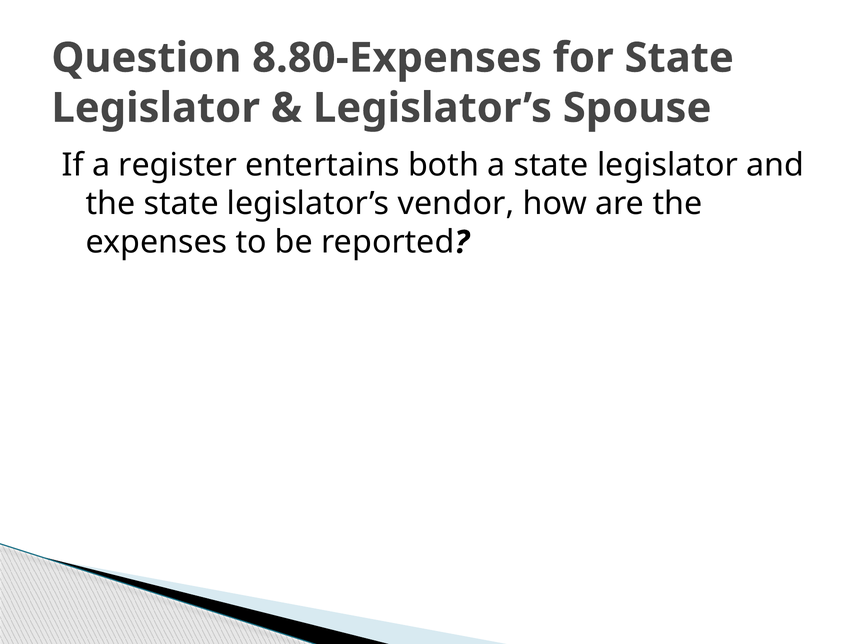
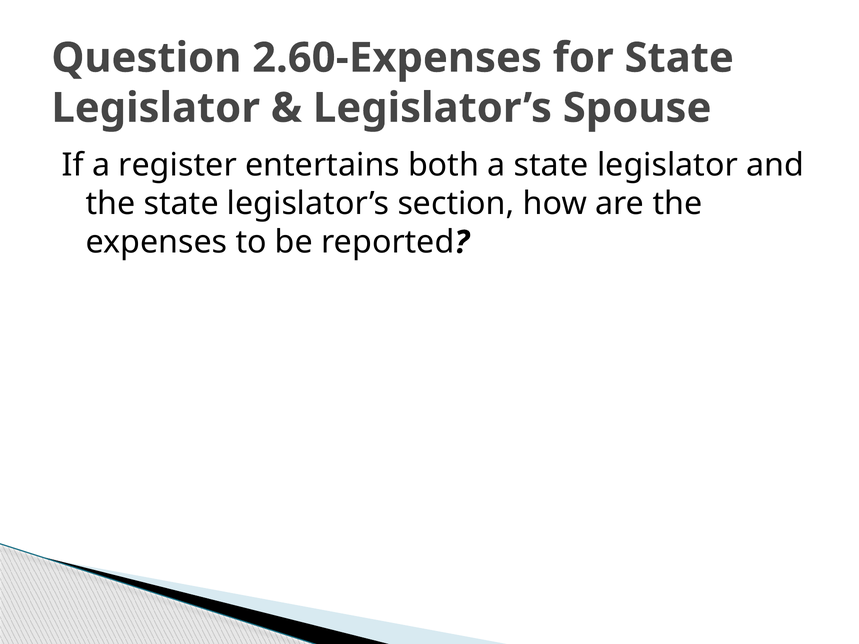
8.80-Expenses: 8.80-Expenses -> 2.60-Expenses
vendor: vendor -> section
